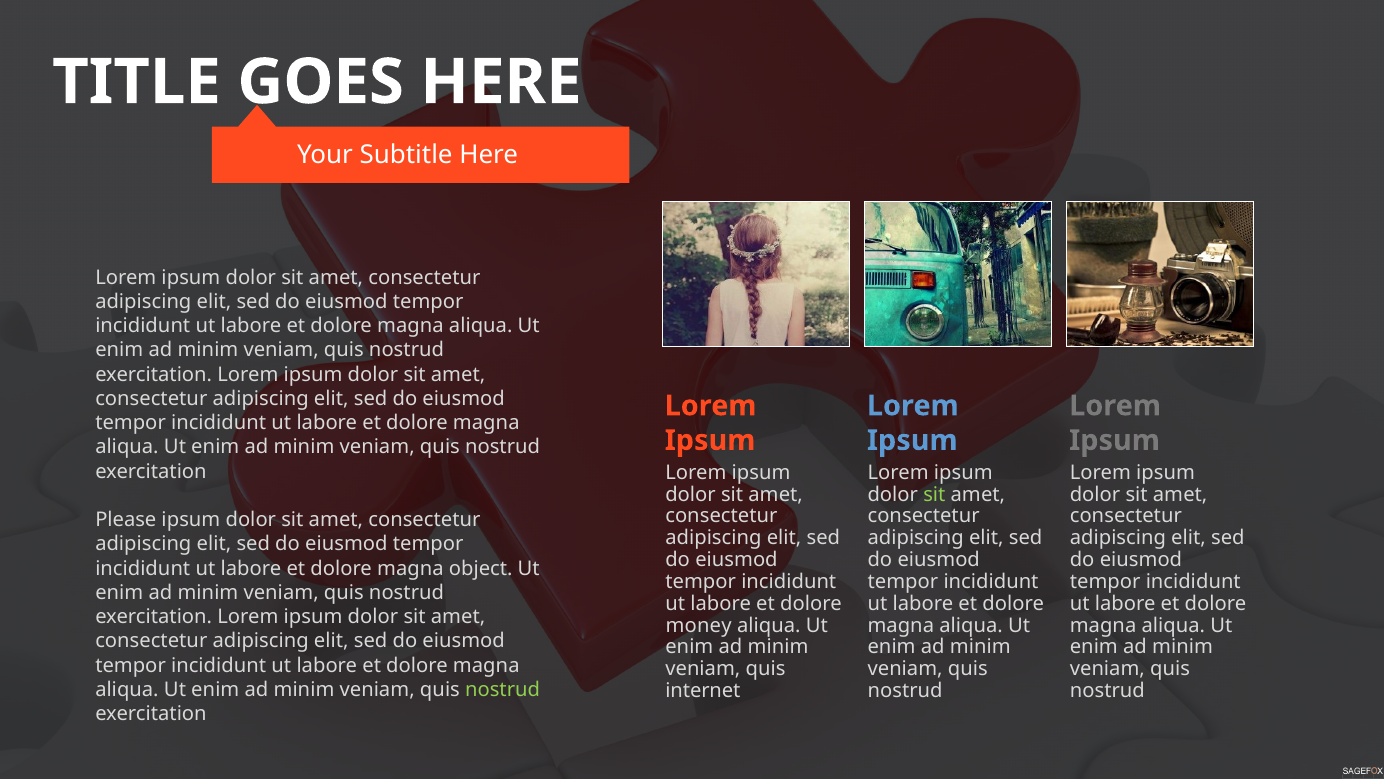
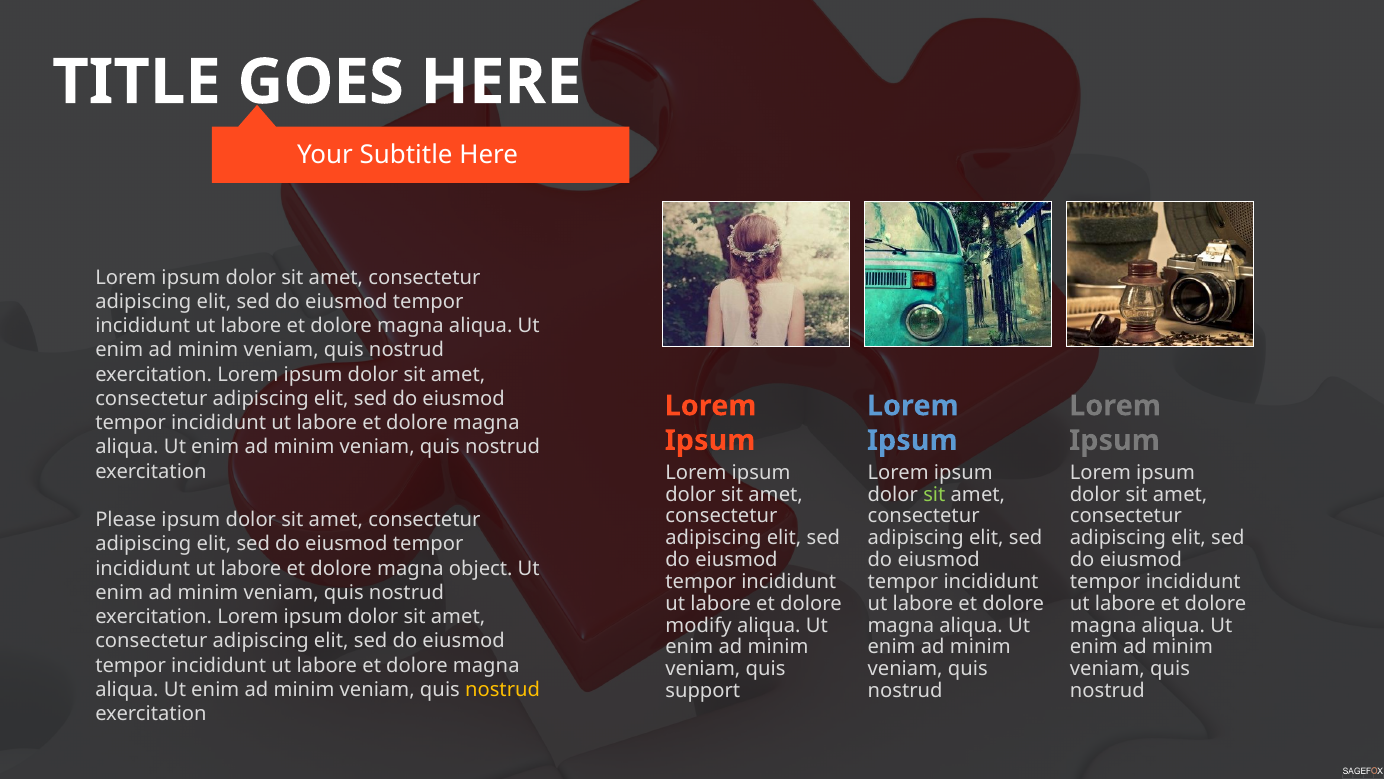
money: money -> modify
nostrud at (503, 689) colour: light green -> yellow
internet: internet -> support
